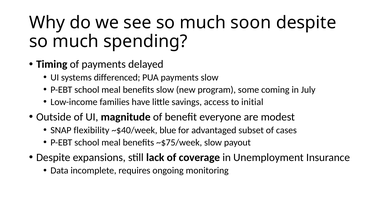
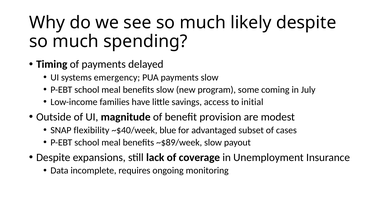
soon: soon -> likely
differenced: differenced -> emergency
everyone: everyone -> provision
~$75/week: ~$75/week -> ~$89/week
